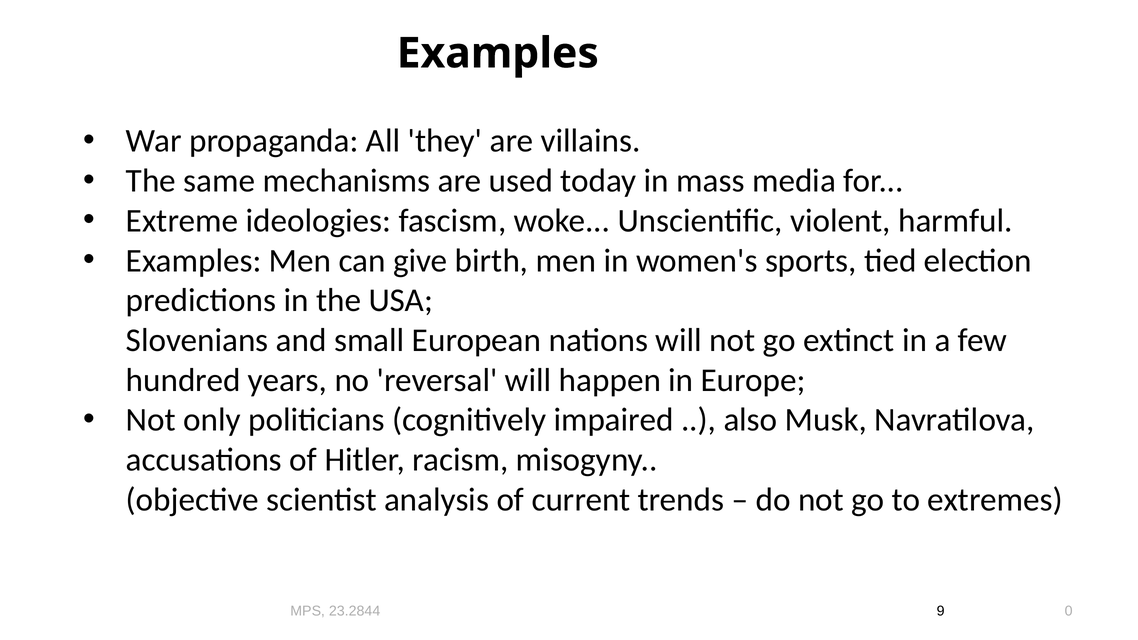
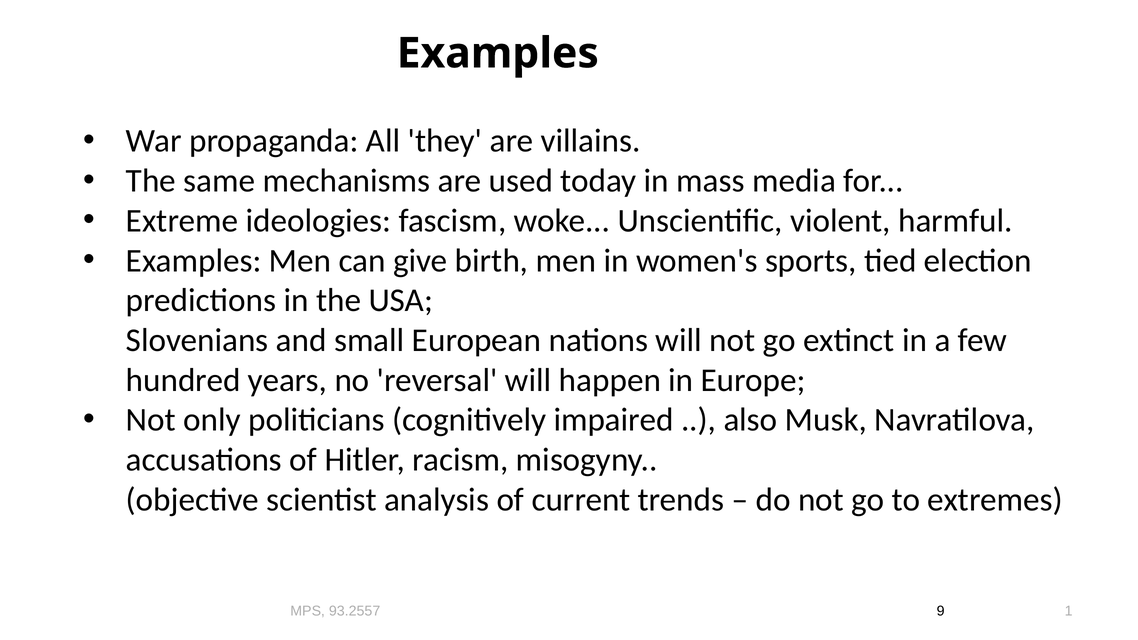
23.2844: 23.2844 -> 93.2557
0: 0 -> 1
